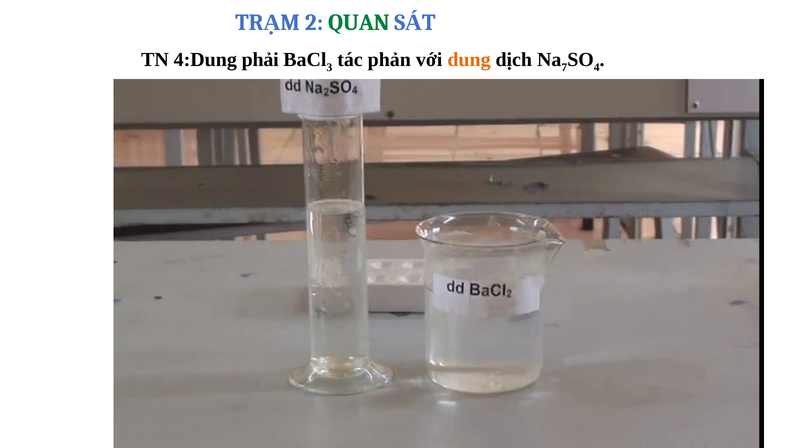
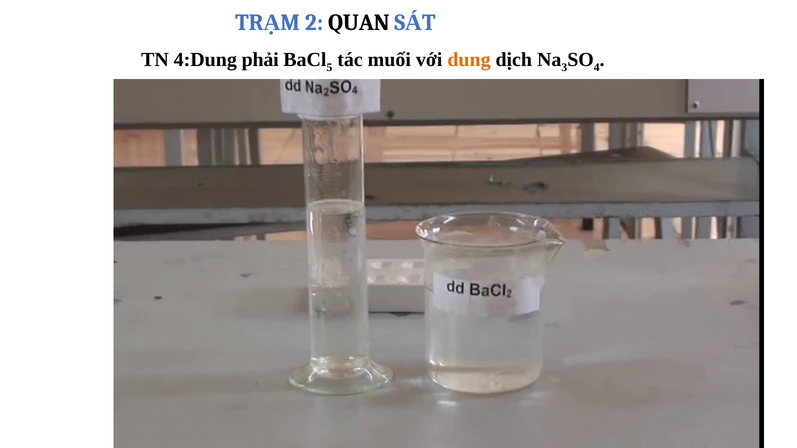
QUAN colour: green -> black
3: 3 -> 5
phản: phản -> muối
7: 7 -> 3
